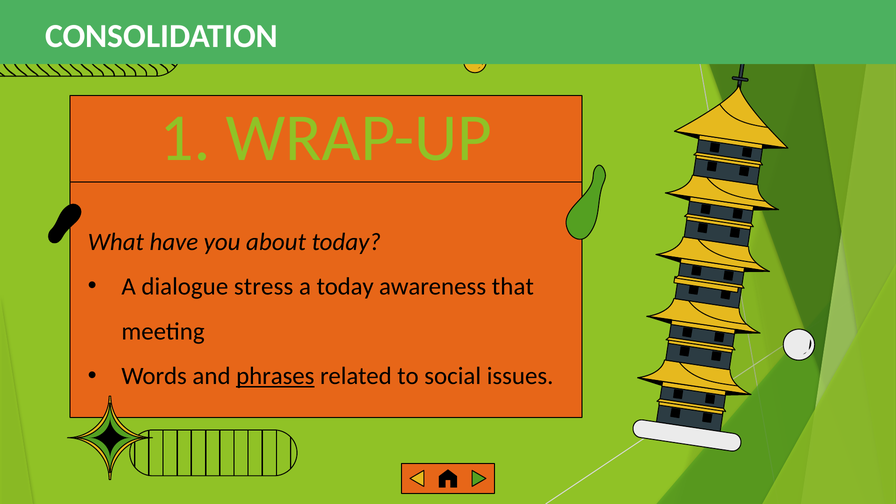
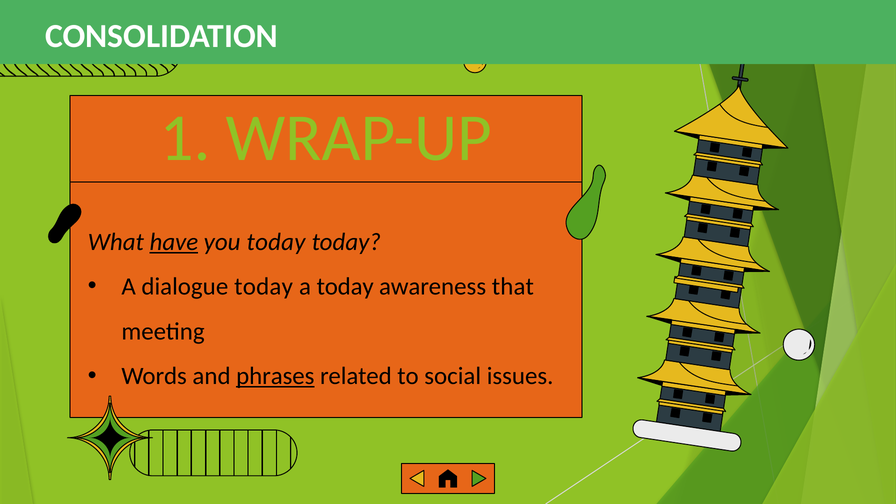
have underline: none -> present
you about: about -> today
dialogue stress: stress -> today
